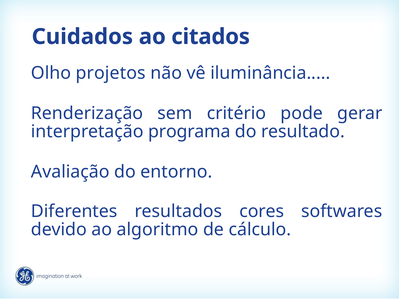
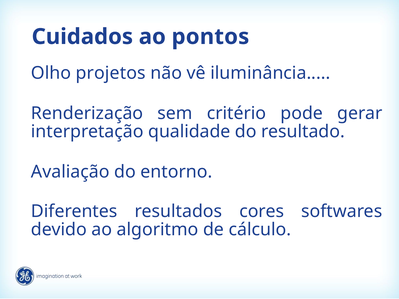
citados: citados -> pontos
programa: programa -> qualidade
